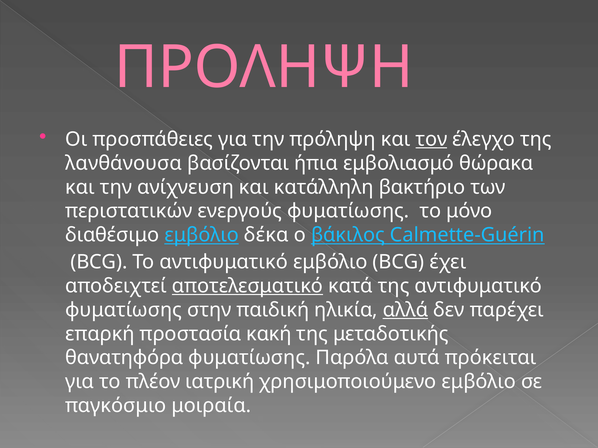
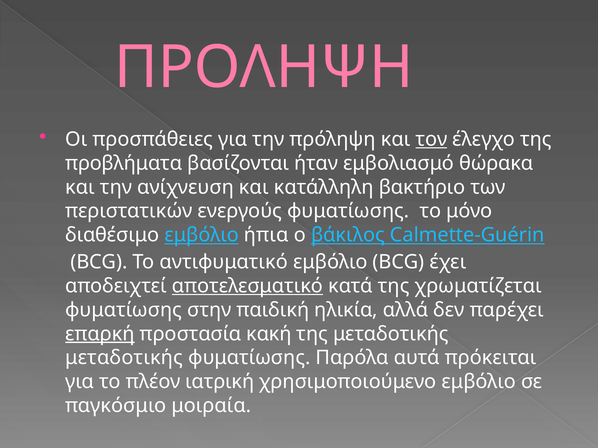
λανθάνουσα: λανθάνουσα -> προβλήματα
ήπια: ήπια -> ήταν
δέκα: δέκα -> ήπια
της αντιφυματικό: αντιφυματικό -> χρωματίζεται
αλλά underline: present -> none
επαρκή underline: none -> present
θανατηφόρα at (124, 358): θανατηφόρα -> μεταδοτικής
